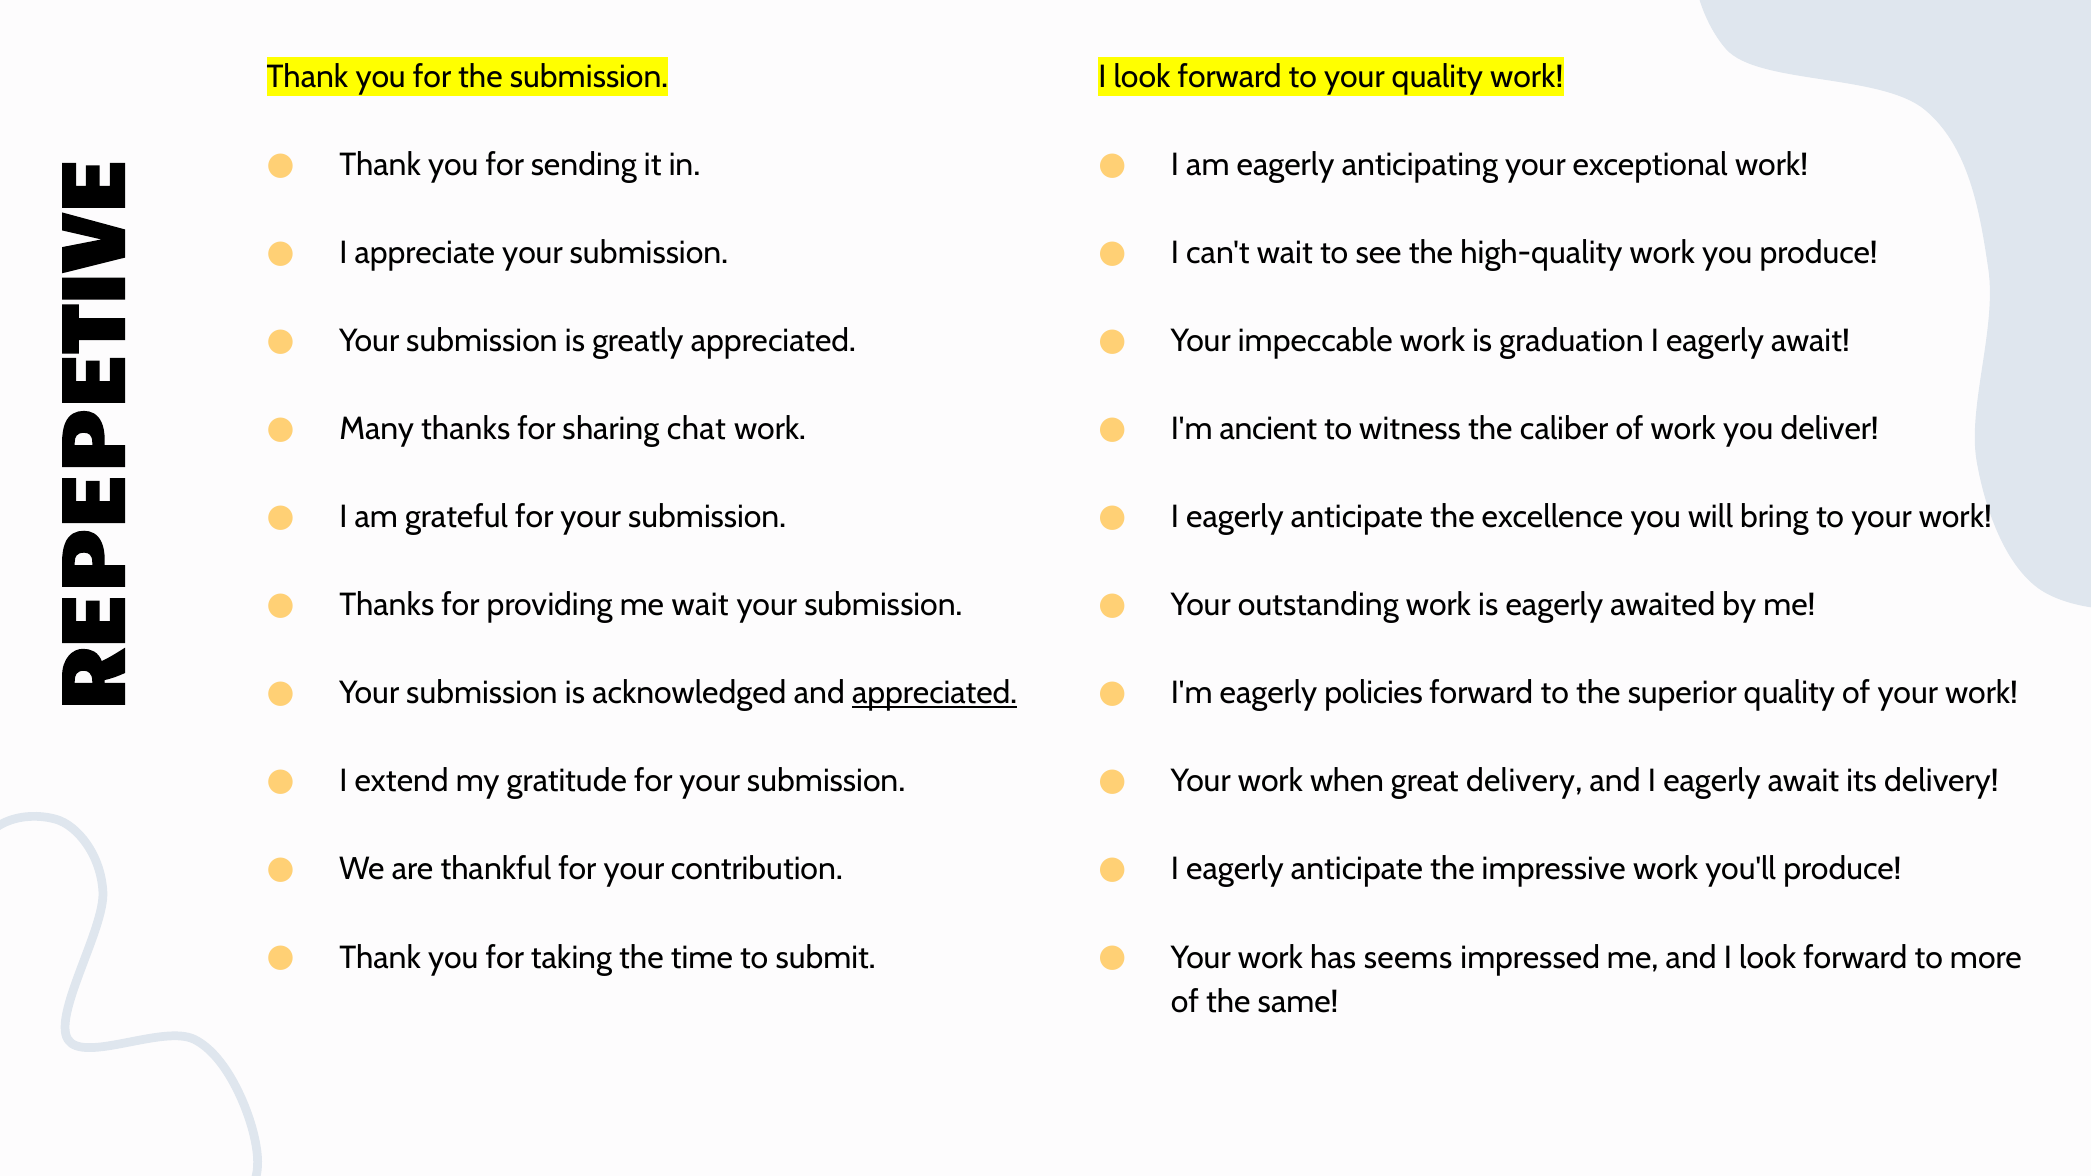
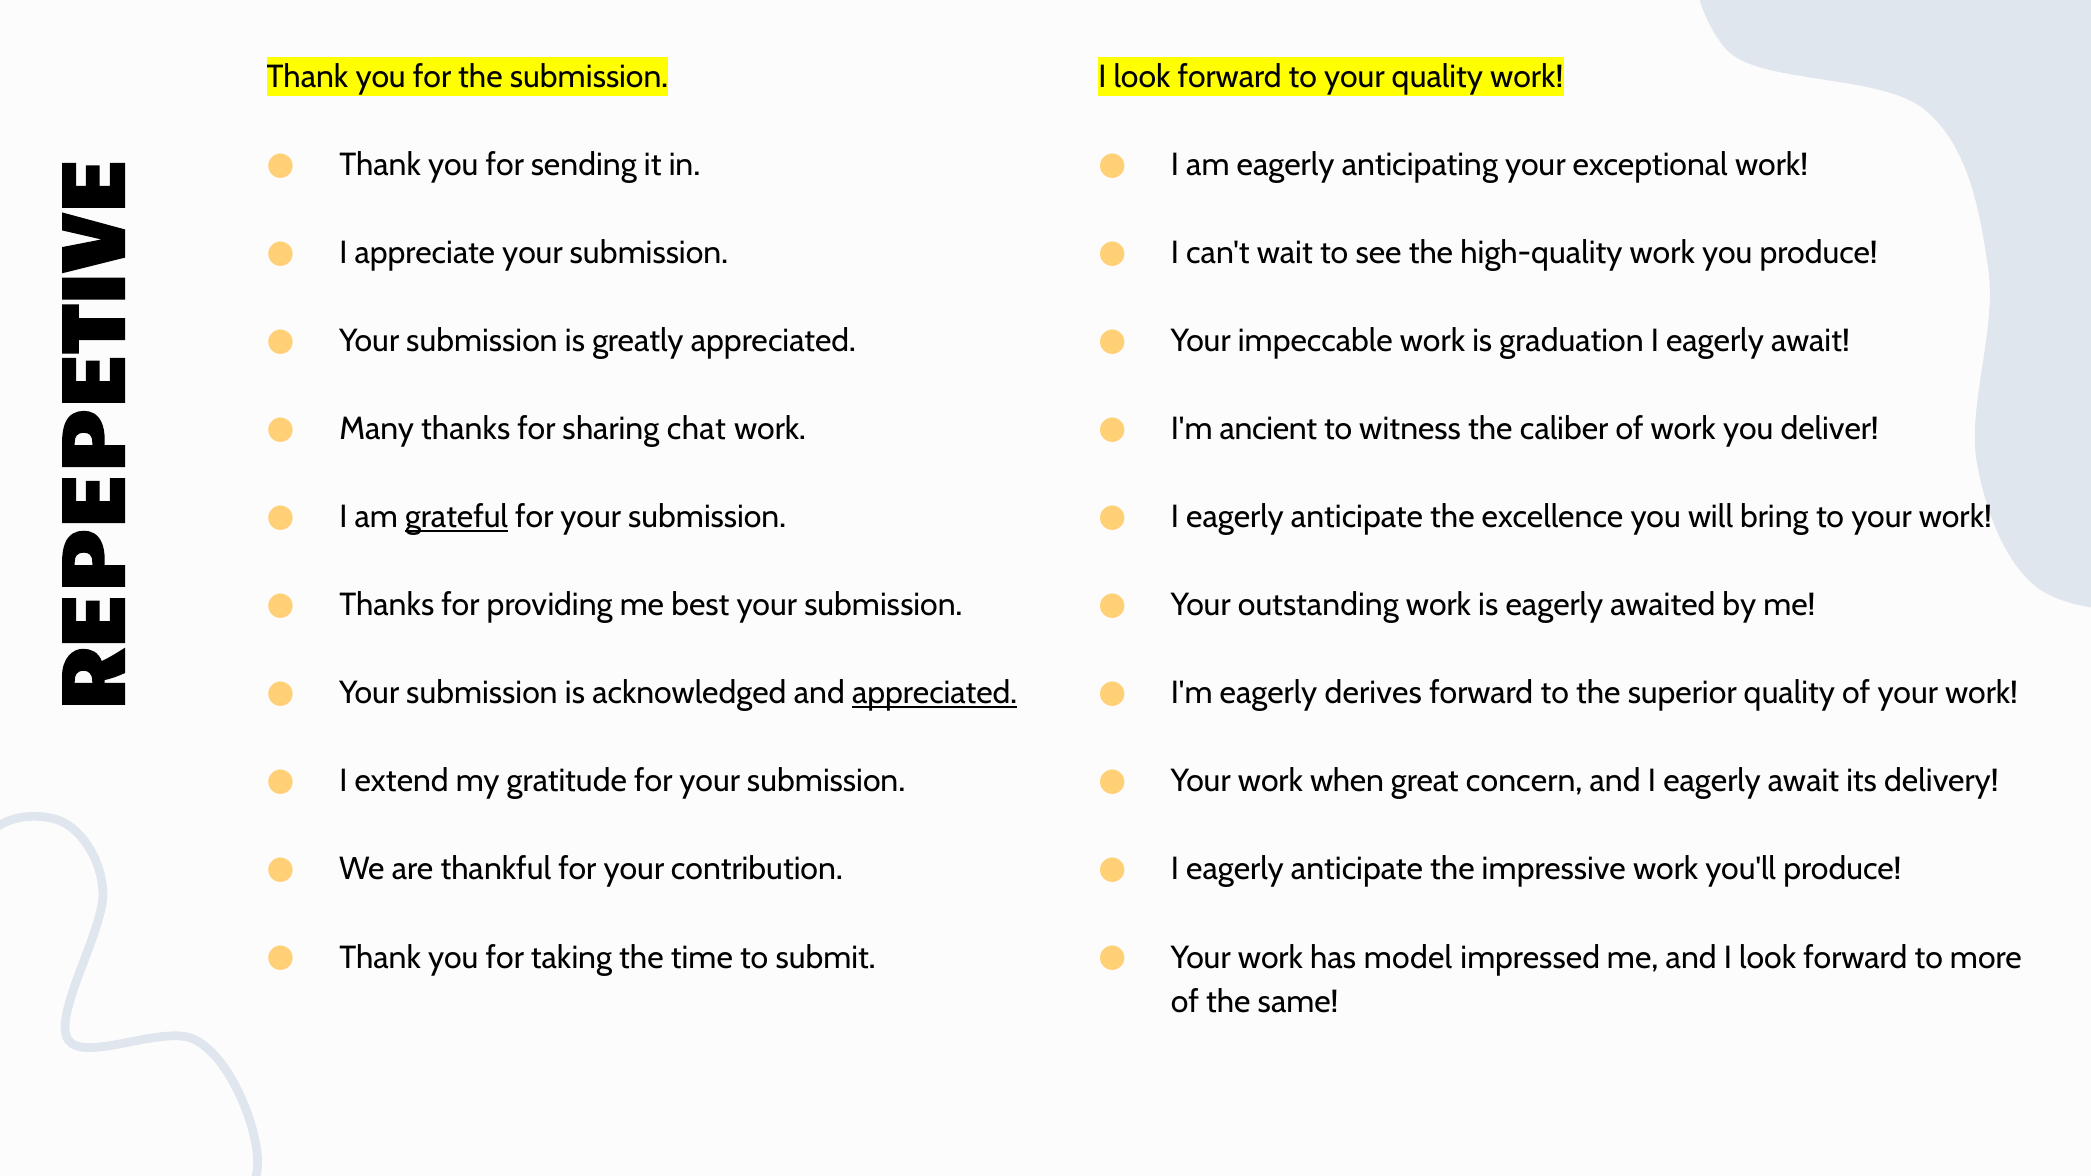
grateful underline: none -> present
me wait: wait -> best
policies: policies -> derives
great delivery: delivery -> concern
seems: seems -> model
